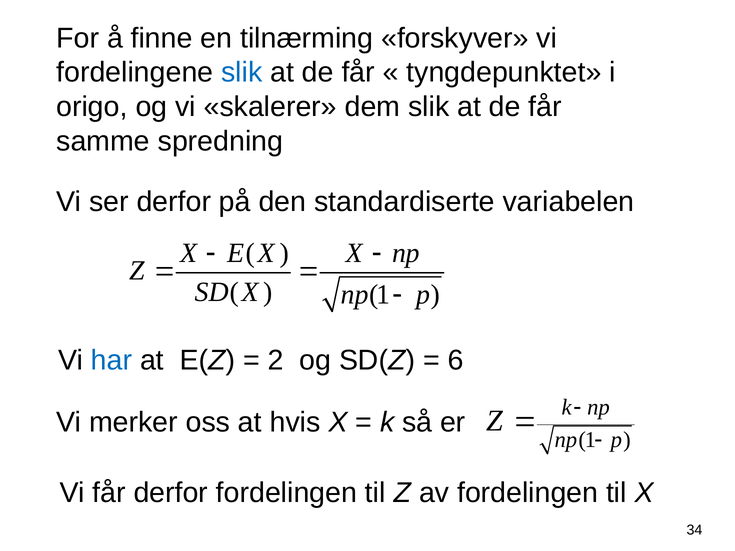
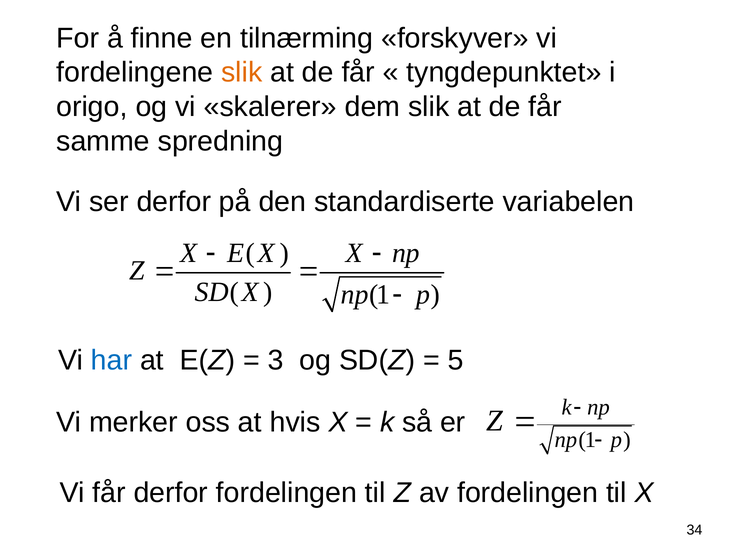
slik at (242, 73) colour: blue -> orange
2: 2 -> 3
6: 6 -> 5
